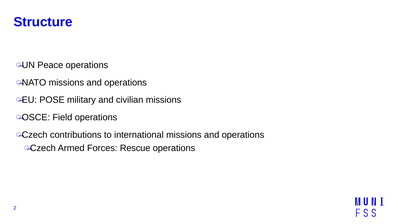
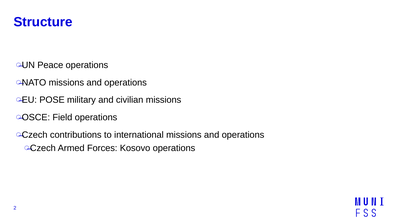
Rescue: Rescue -> Kosovo
